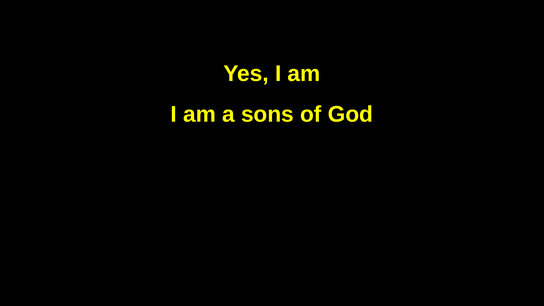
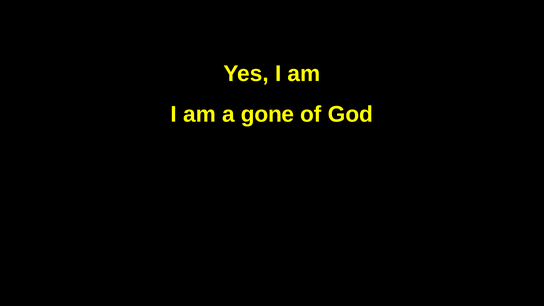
sons: sons -> gone
